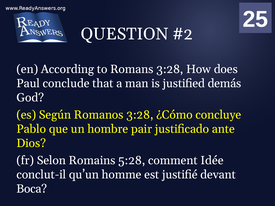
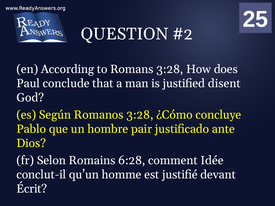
demás: demás -> disent
5:28: 5:28 -> 6:28
Boca: Boca -> Écrit
